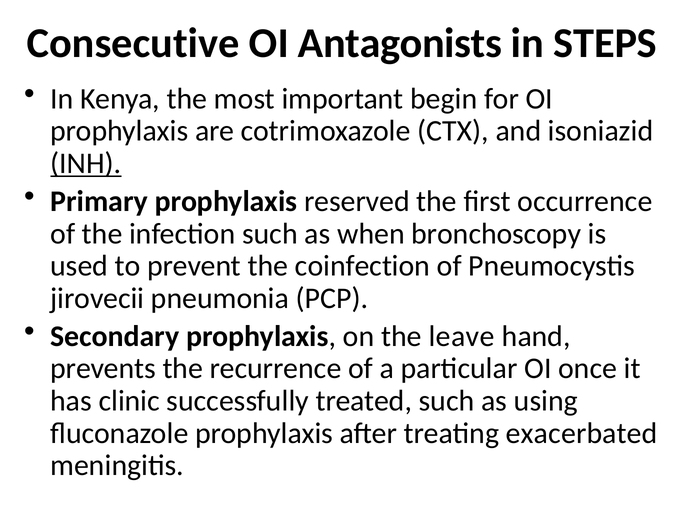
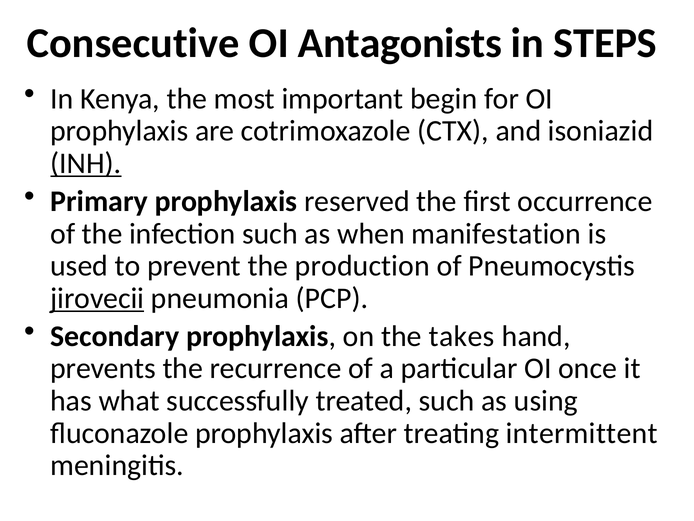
bronchoscopy: bronchoscopy -> manifestation
coinfection: coinfection -> production
jirovecii underline: none -> present
leave: leave -> takes
clinic: clinic -> what
exacerbated: exacerbated -> intermittent
